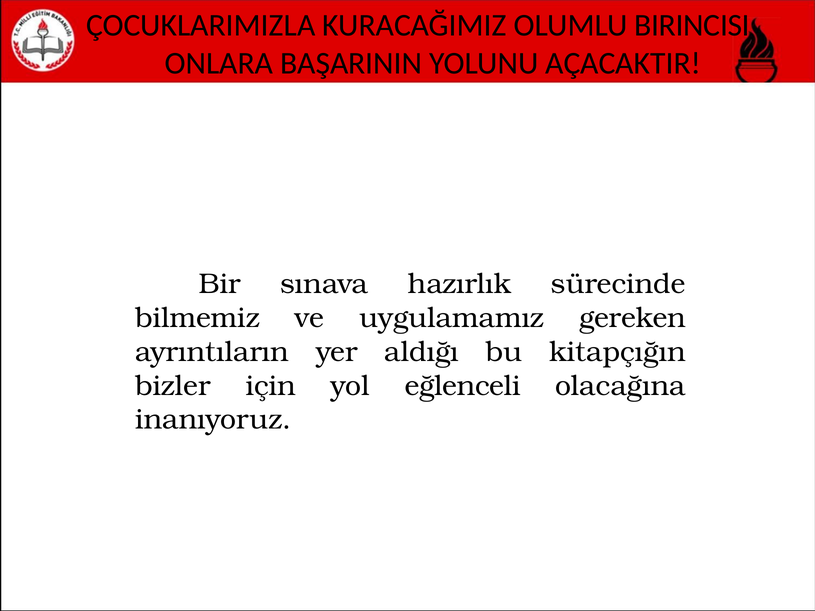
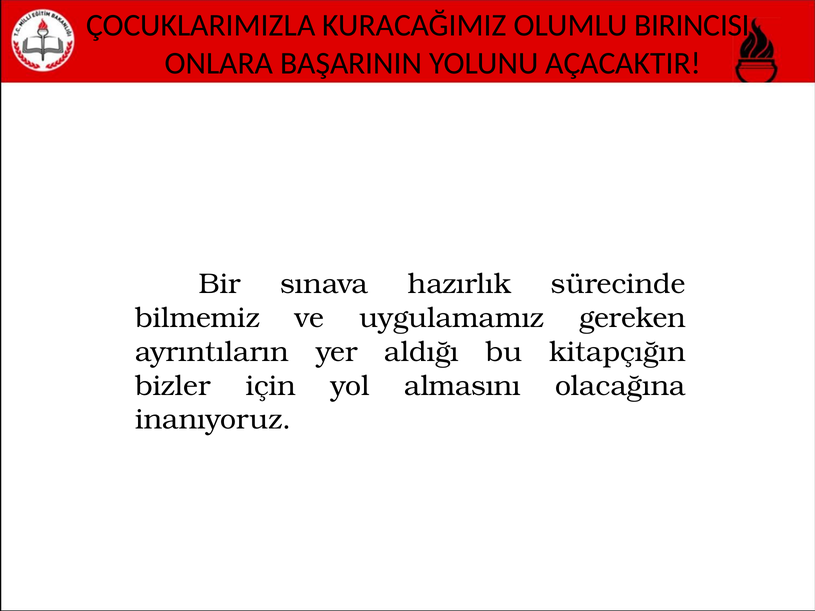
eğlenceli: eğlenceli -> almasını
